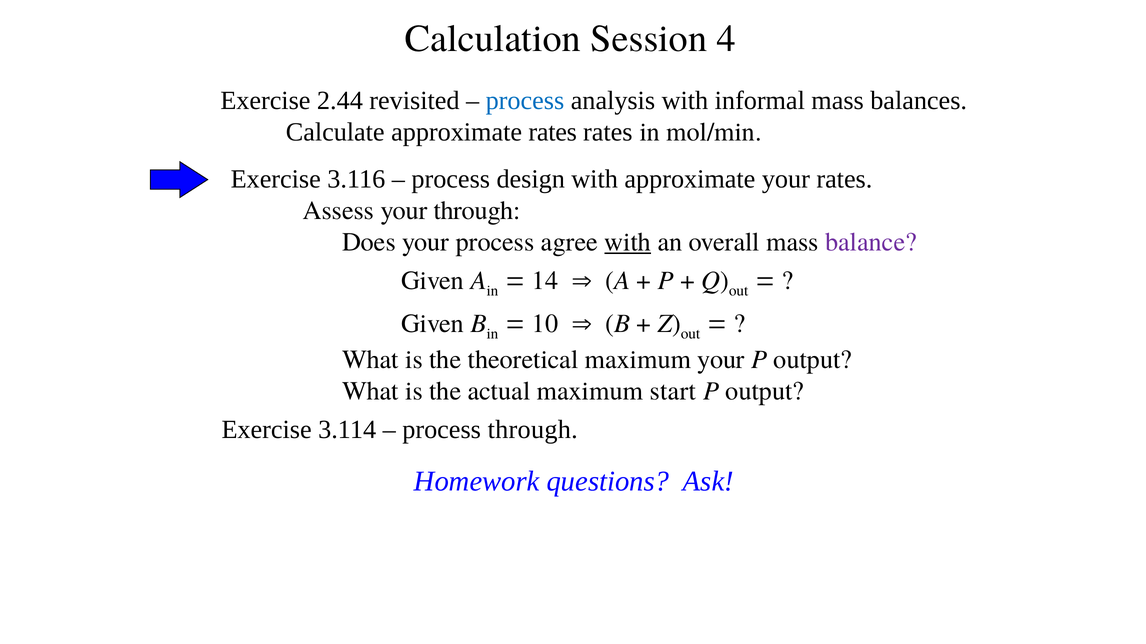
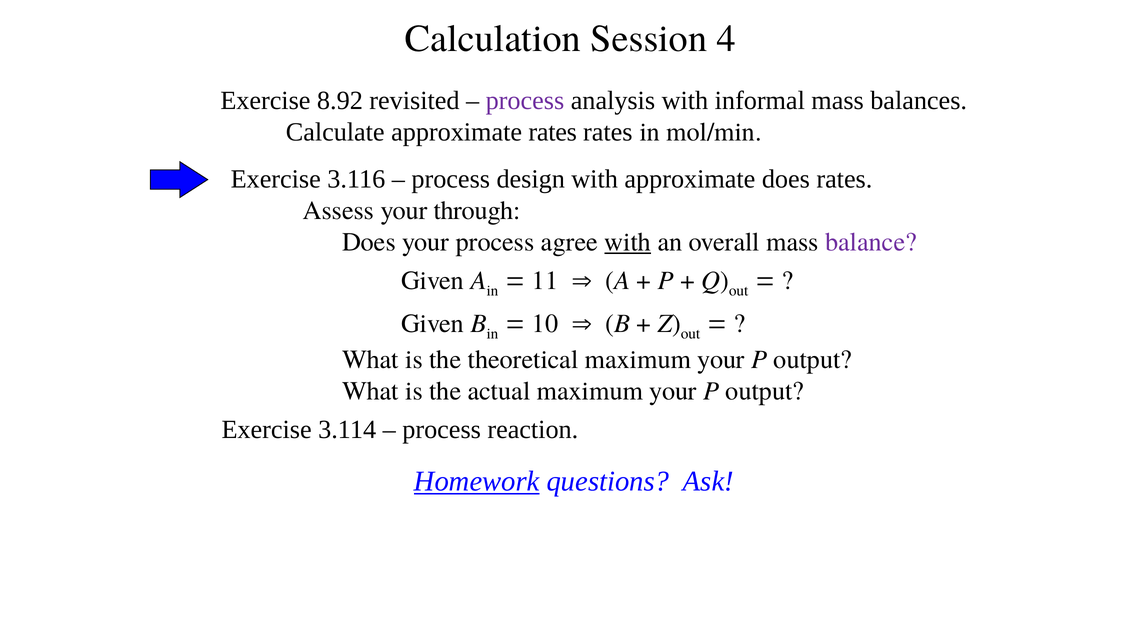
2.44: 2.44 -> 8.92
process at (525, 101) colour: blue -> purple
approximate your: your -> does
14: 14 -> 11
actual maximum start: start -> your
process through: through -> reaction
Homework underline: none -> present
